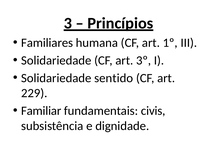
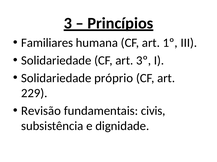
sentido: sentido -> próprio
Familiar: Familiar -> Revisão
